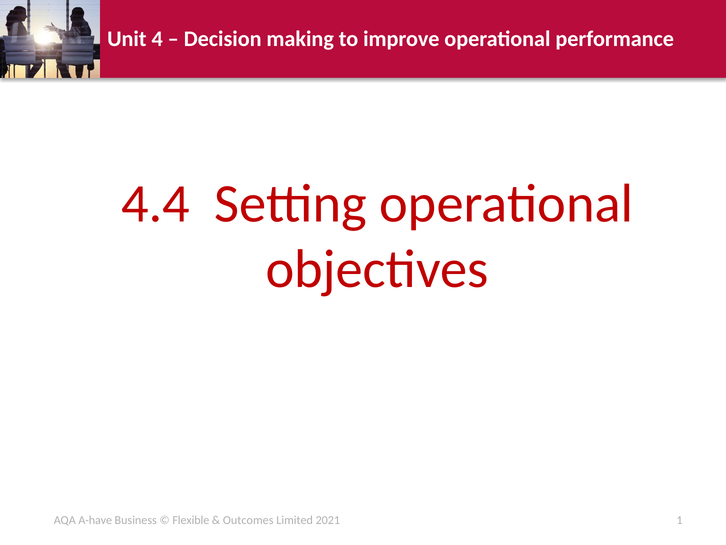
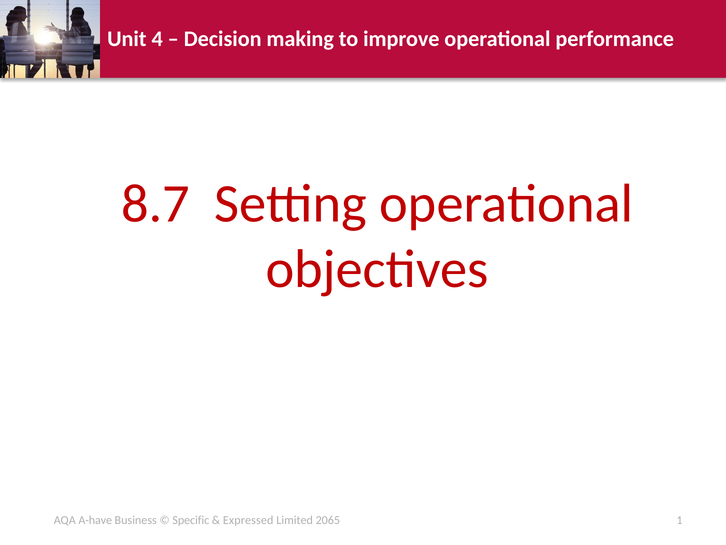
4.4: 4.4 -> 8.7
Flexible: Flexible -> Specific
Outcomes: Outcomes -> Expressed
2021: 2021 -> 2065
